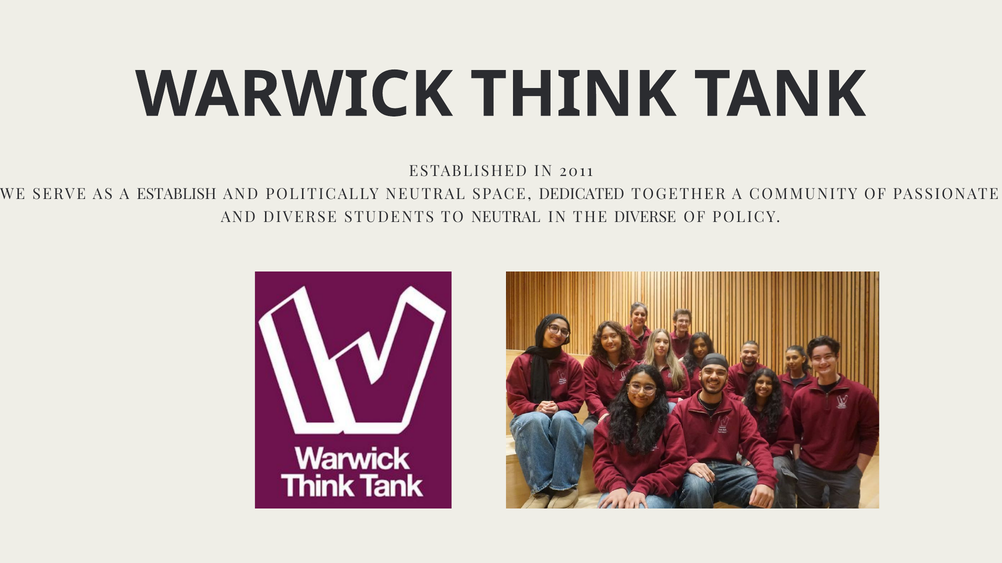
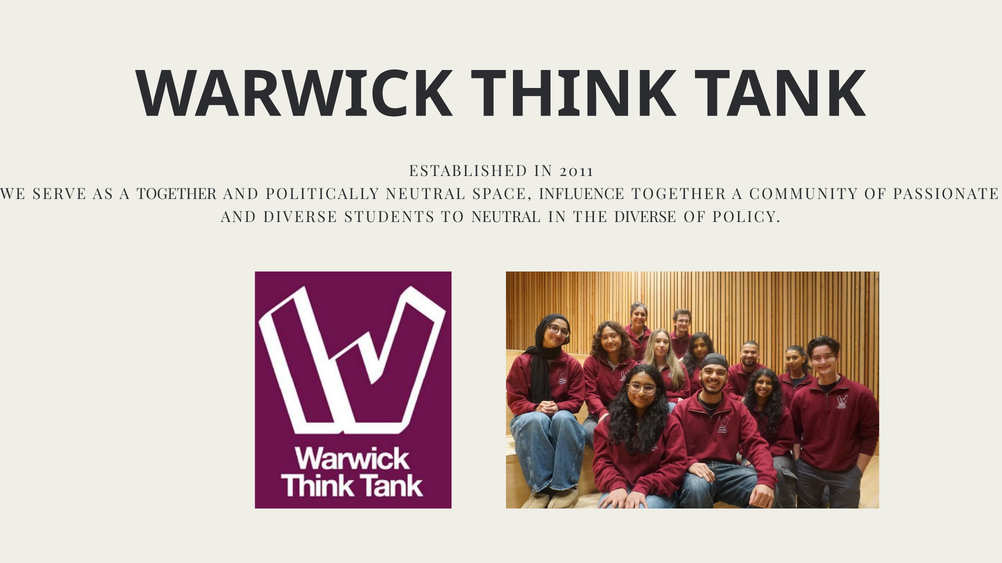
A ESTABLISH: ESTABLISH -> TOGETHER
DEDICATED: DEDICATED -> INFLUENCE
